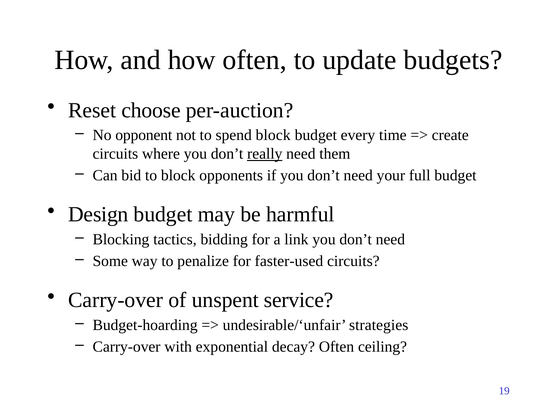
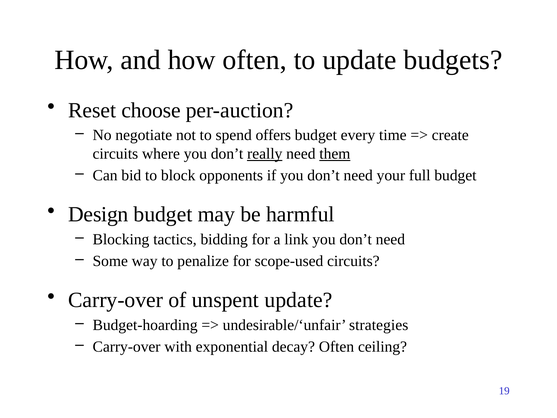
opponent: opponent -> negotiate
spend block: block -> offers
them underline: none -> present
faster-used: faster-used -> scope-used
unspent service: service -> update
